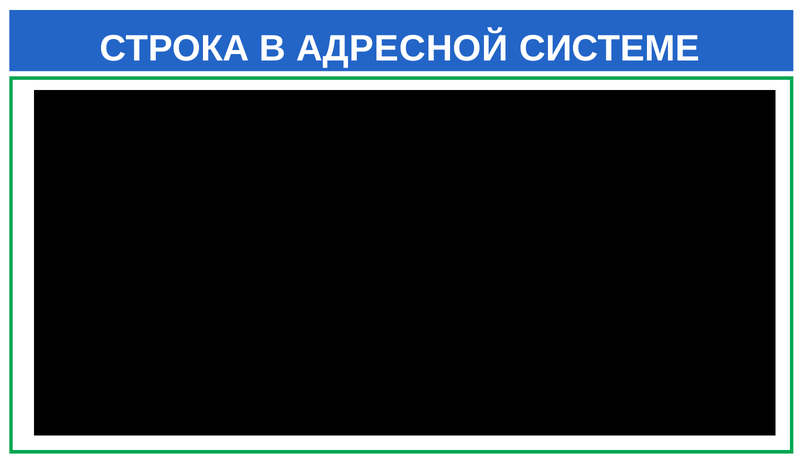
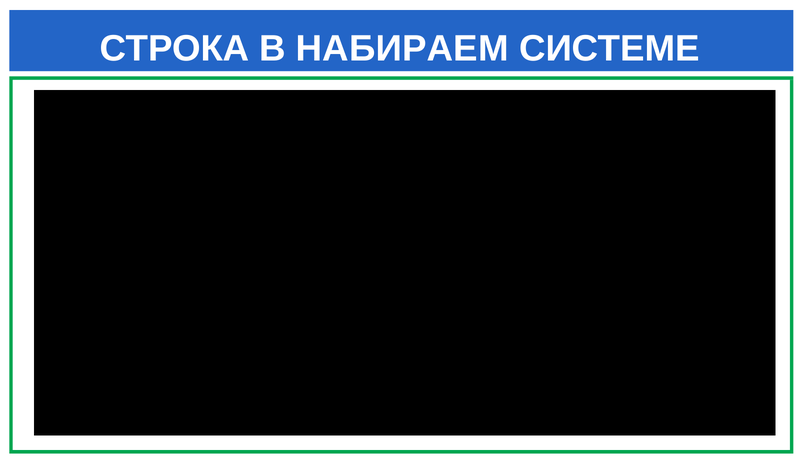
АДРЕСНОЙ: АДРЕСНОЙ -> НАБИРАЕМ
